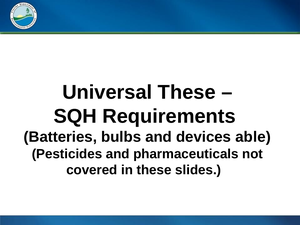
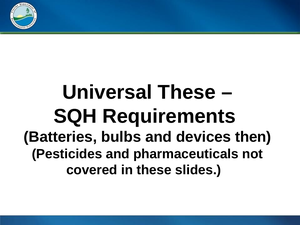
able: able -> then
